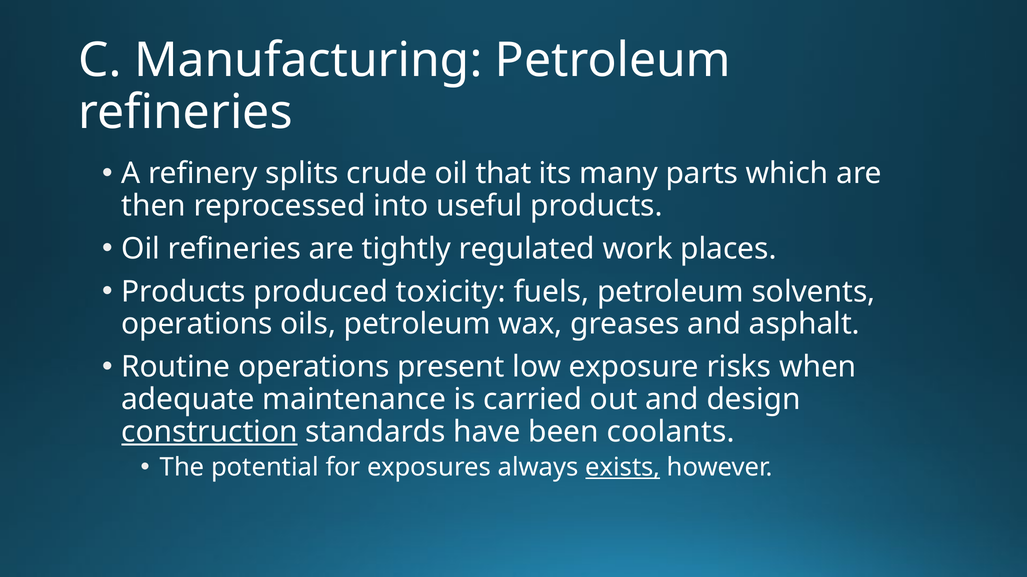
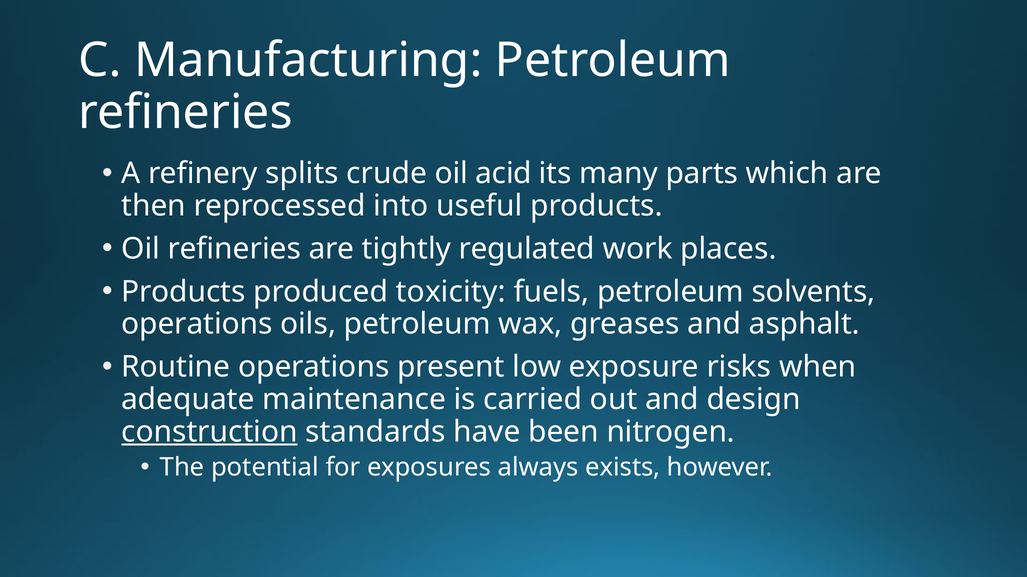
that: that -> acid
coolants: coolants -> nitrogen
exists underline: present -> none
